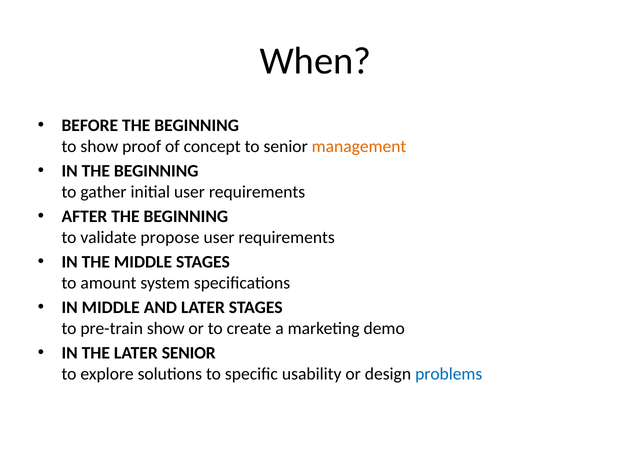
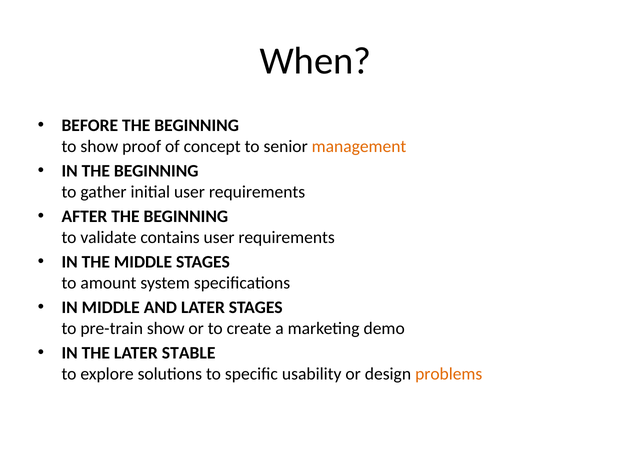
propose: propose -> contains
LATER SENIOR: SENIOR -> STABLE
problems colour: blue -> orange
